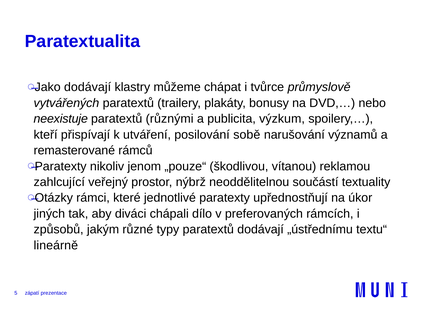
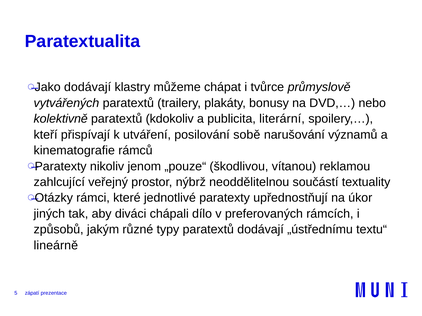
neexistuje: neexistuje -> kolektivně
různými: různými -> kdokoliv
výzkum: výzkum -> literární
remasterované: remasterované -> kinematografie
